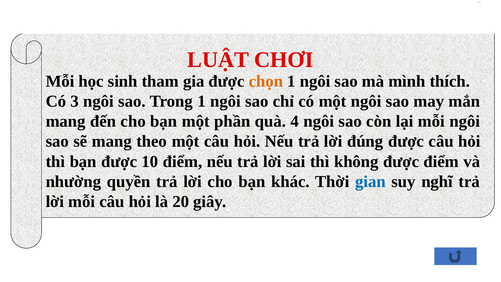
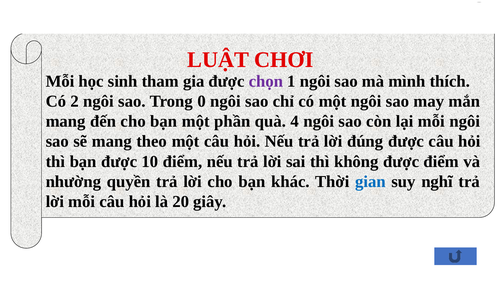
chọn colour: orange -> purple
3: 3 -> 2
Trong 1: 1 -> 0
